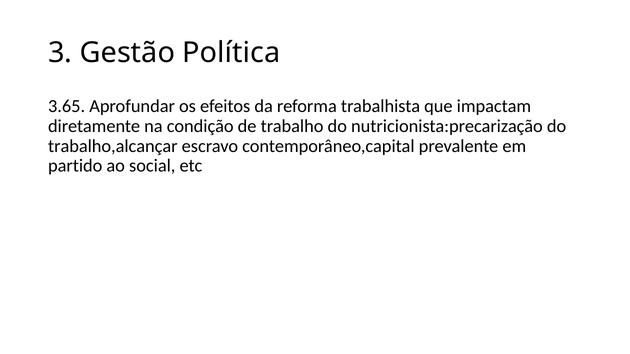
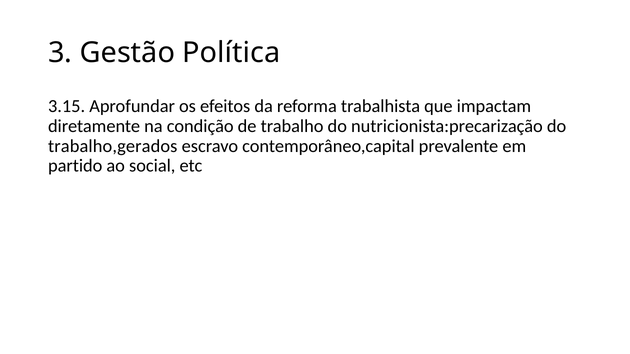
3.65: 3.65 -> 3.15
trabalho,alcançar: trabalho,alcançar -> trabalho,gerados
